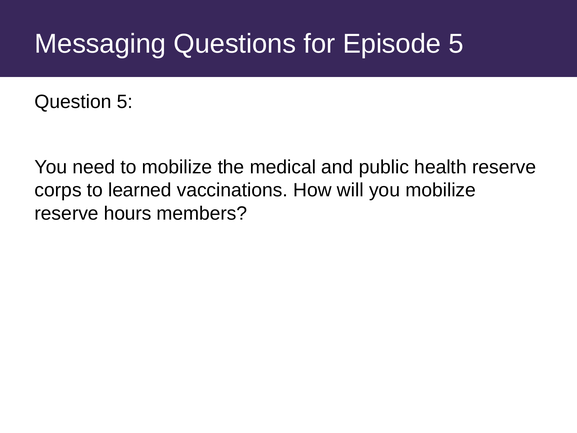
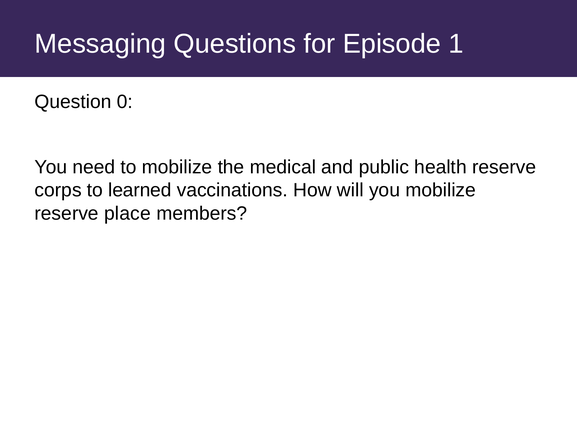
Episode 5: 5 -> 1
Question 5: 5 -> 0
hours: hours -> place
